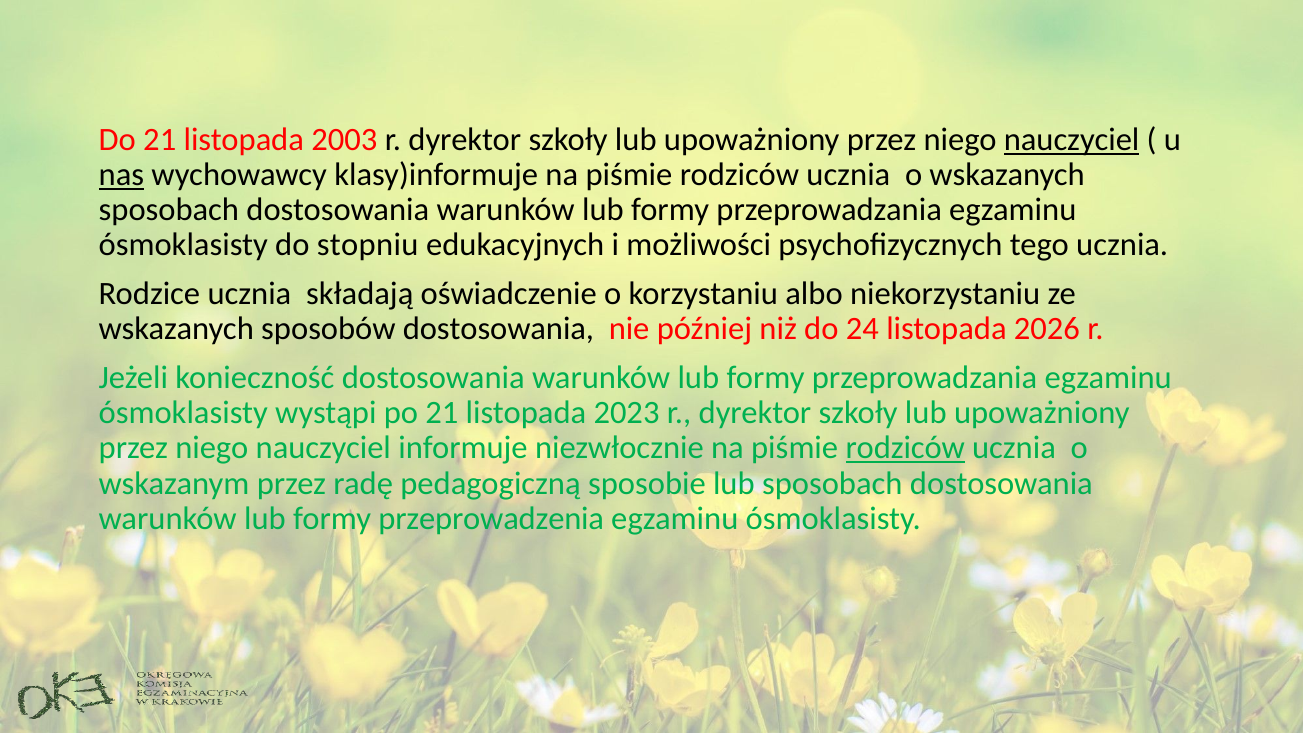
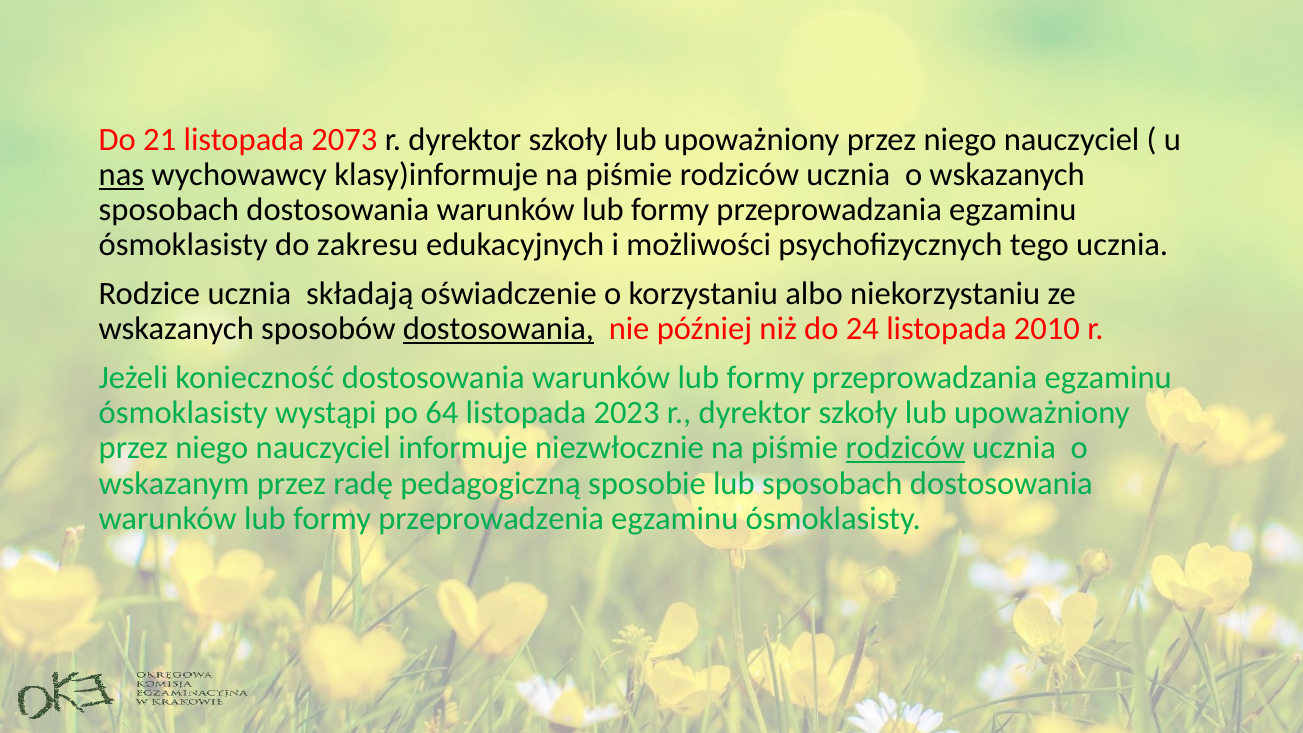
2003: 2003 -> 2073
nauczyciel at (1072, 140) underline: present -> none
stopniu: stopniu -> zakresu
dostosowania at (498, 329) underline: none -> present
2026: 2026 -> 2010
po 21: 21 -> 64
